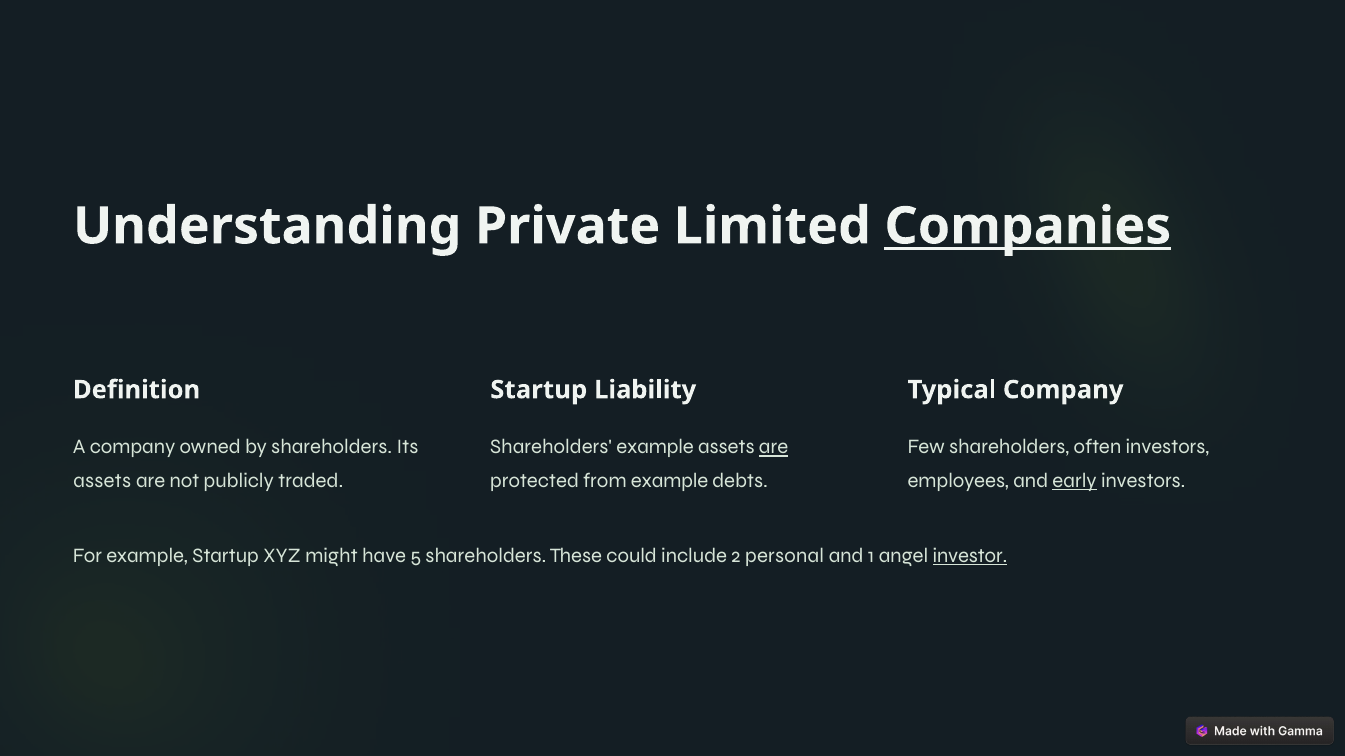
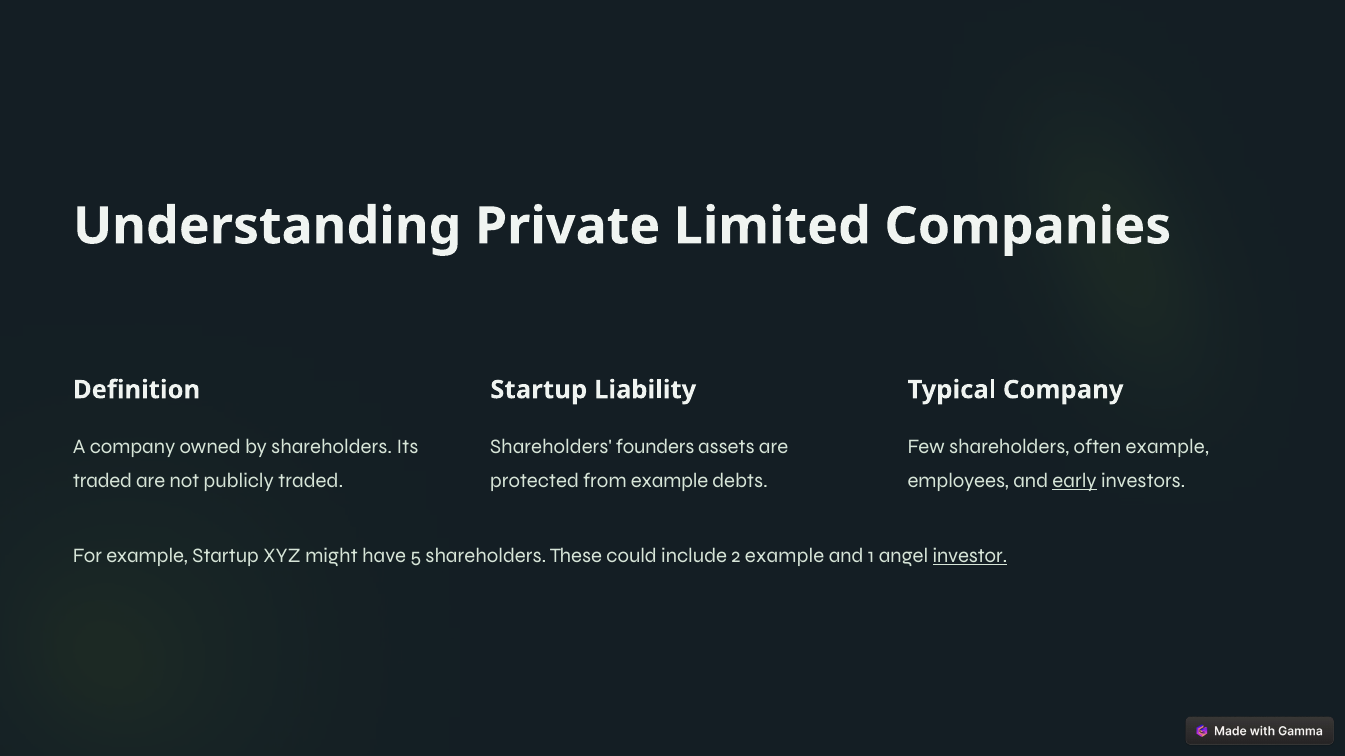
Companies underline: present -> none
Shareholders example: example -> founders
are at (774, 447) underline: present -> none
often investors: investors -> example
assets at (102, 481): assets -> traded
2 personal: personal -> example
